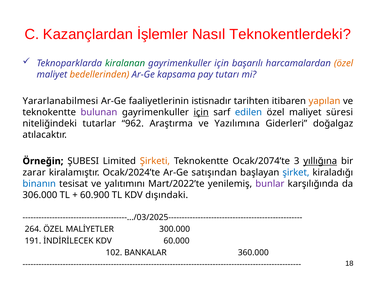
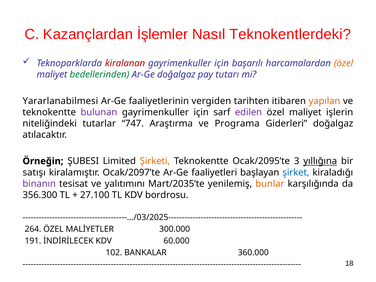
kiralanan colour: green -> red
bedellerinden colour: orange -> green
Ar-Ge kapsama: kapsama -> doğalgaz
istisnadır: istisnadır -> vergiden
için at (201, 112) underline: present -> none
edilen colour: blue -> purple
süresi: süresi -> işlerin
962: 962 -> 747
Yazılımına: Yazılımına -> Programa
Ocak/2074’te: Ocak/2074’te -> Ocak/2095’te
zarar: zarar -> satışı
Ocak/2024’te: Ocak/2024’te -> Ocak/2097’te
satışından: satışından -> faaliyetleri
binanın colour: blue -> purple
Mart/2022’te: Mart/2022’te -> Mart/2035’te
bunlar colour: purple -> orange
306.000: 306.000 -> 356.300
60.900: 60.900 -> 27.100
dışındaki: dışındaki -> bordrosu
